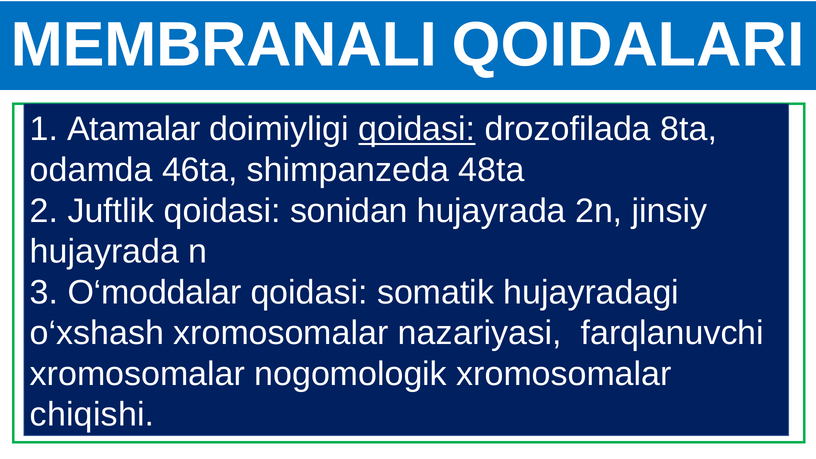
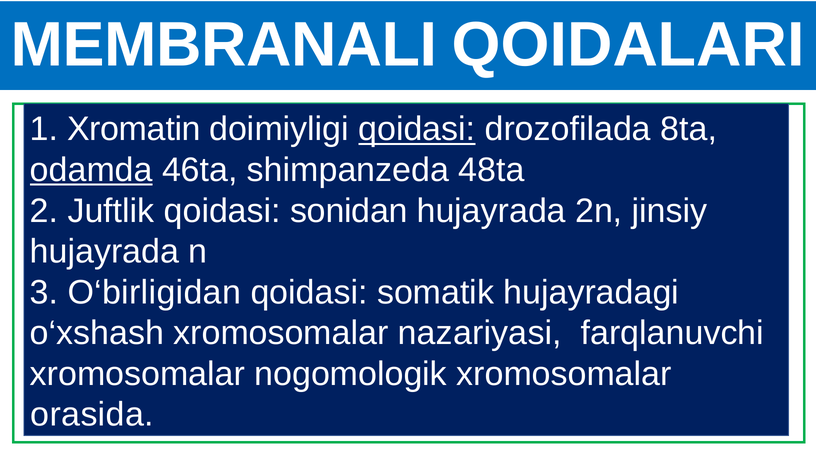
Atamalar: Atamalar -> Xromatin
odamda underline: none -> present
O‘moddalar: O‘moddalar -> O‘birligidan
chiqishi: chiqishi -> orasida
